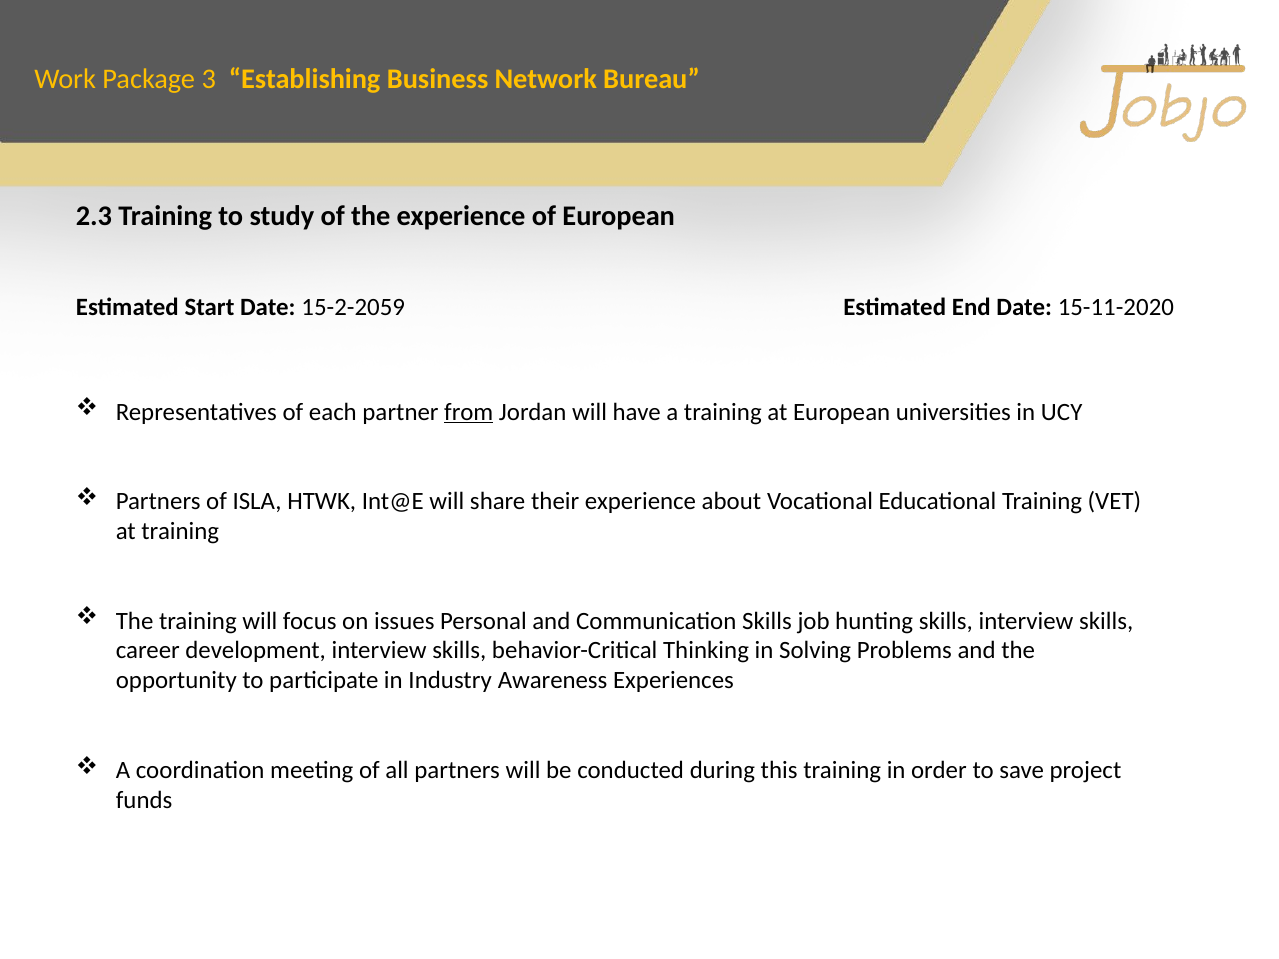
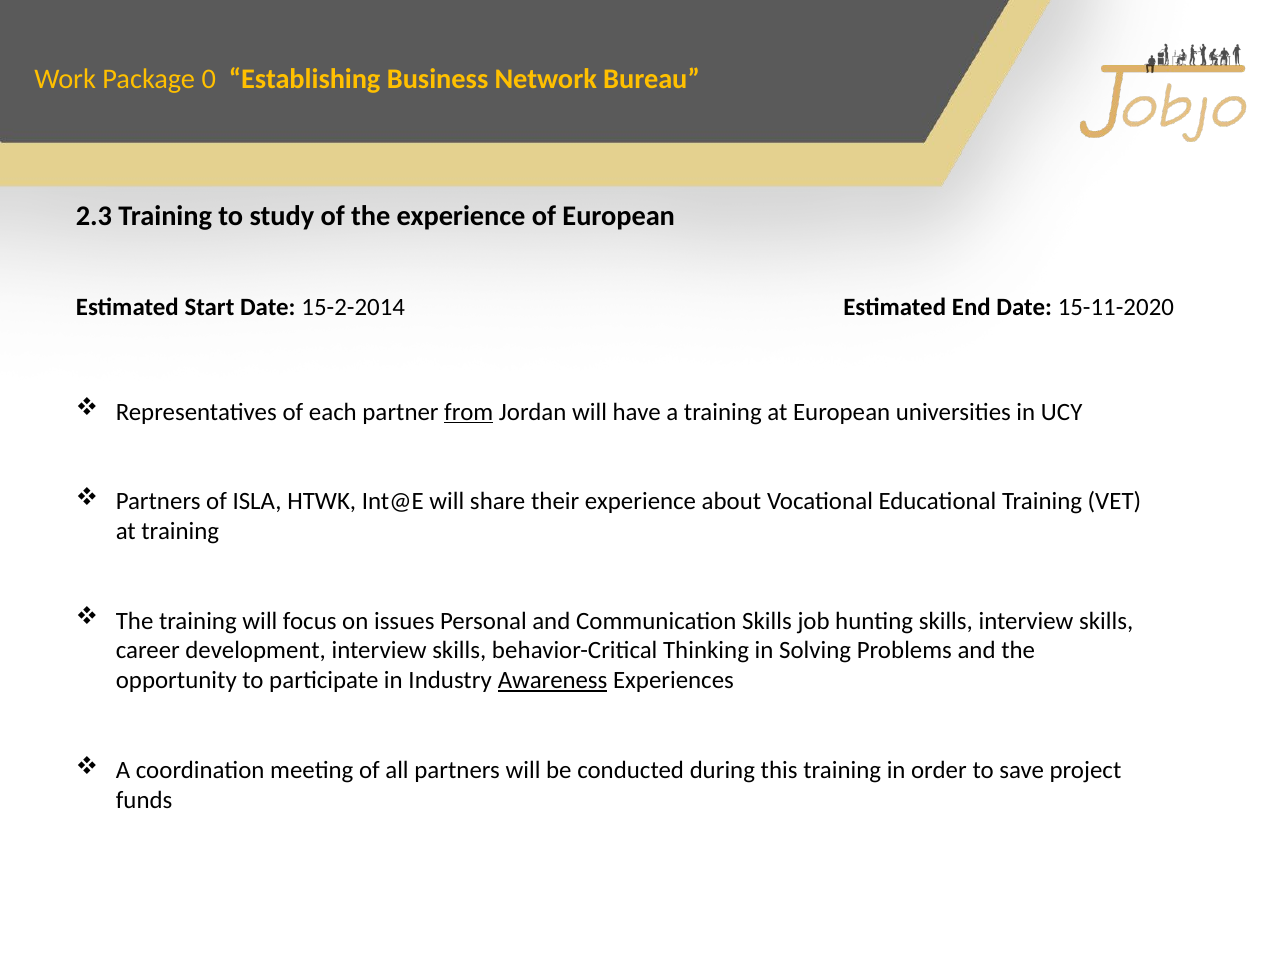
3: 3 -> 0
15-2-2059: 15-2-2059 -> 15-2-2014
Awareness underline: none -> present
